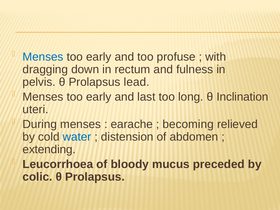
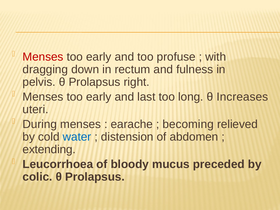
Menses at (43, 57) colour: blue -> red
lead: lead -> right
Inclination: Inclination -> Increases
